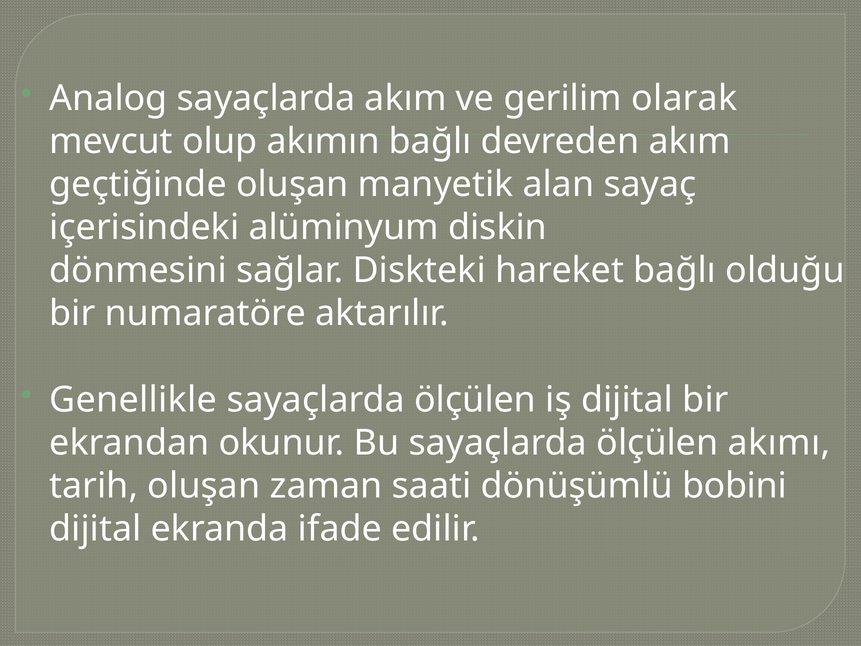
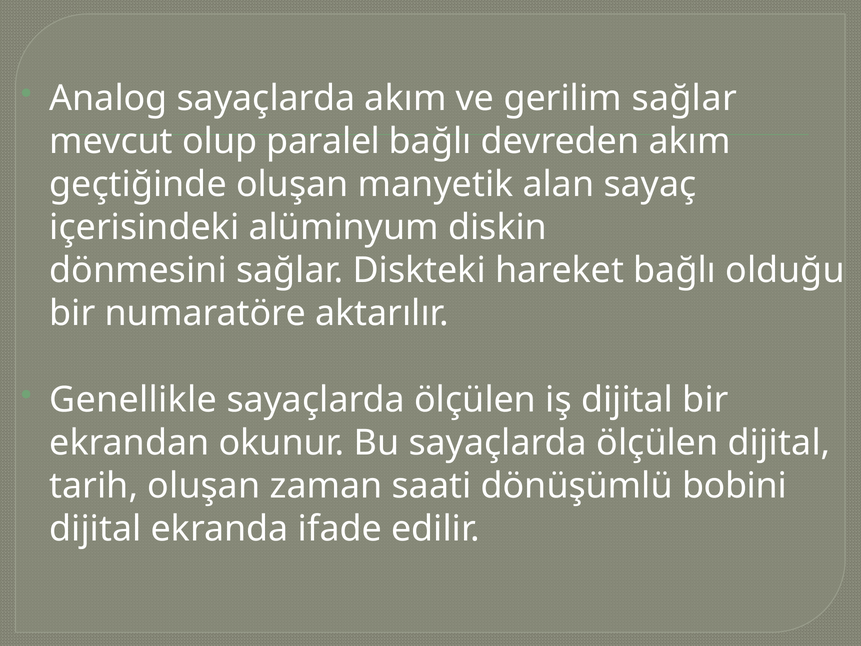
gerilim olarak: olarak -> sağlar
akımın: akımın -> paralel
ölçülen akımı: akımı -> dijital
